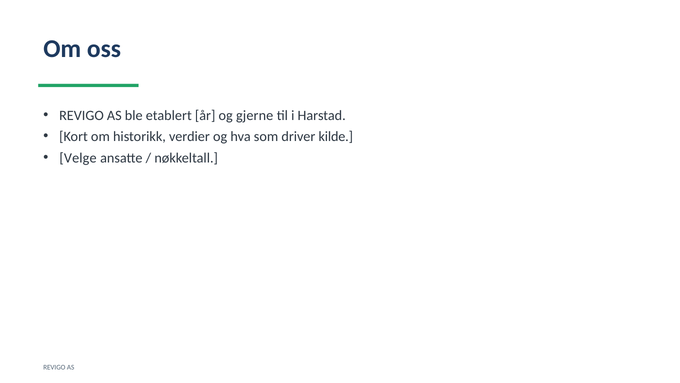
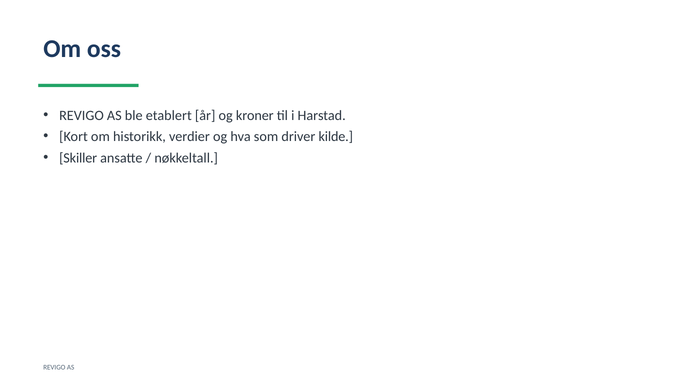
gjerne: gjerne -> kroner
Velge: Velge -> Skiller
